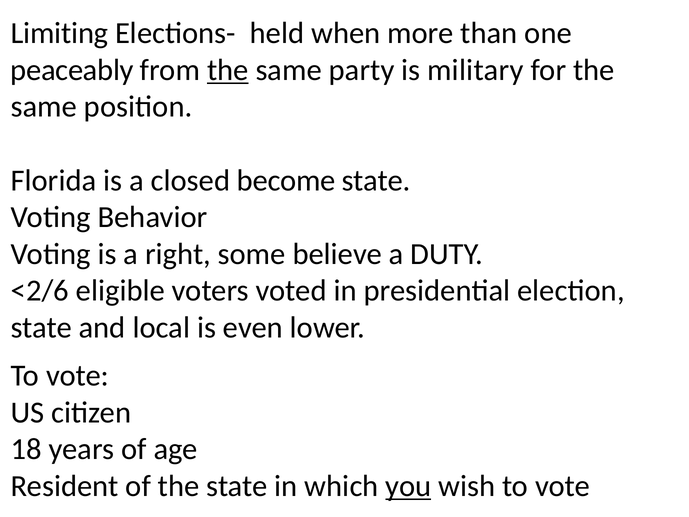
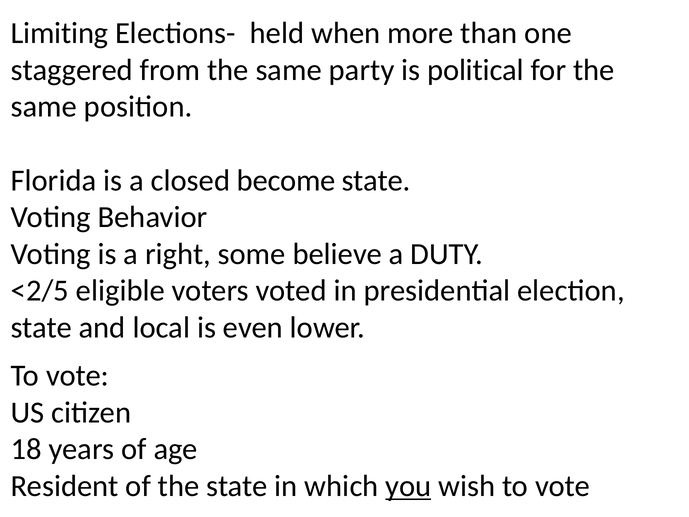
peaceably: peaceably -> staggered
the at (228, 70) underline: present -> none
military: military -> political
<2/6: <2/6 -> <2/5
